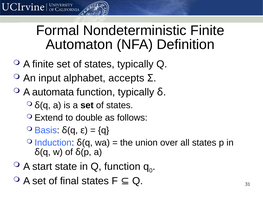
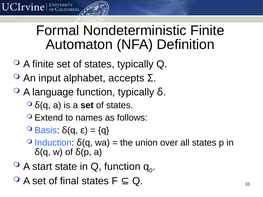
automata: automata -> language
double: double -> names
